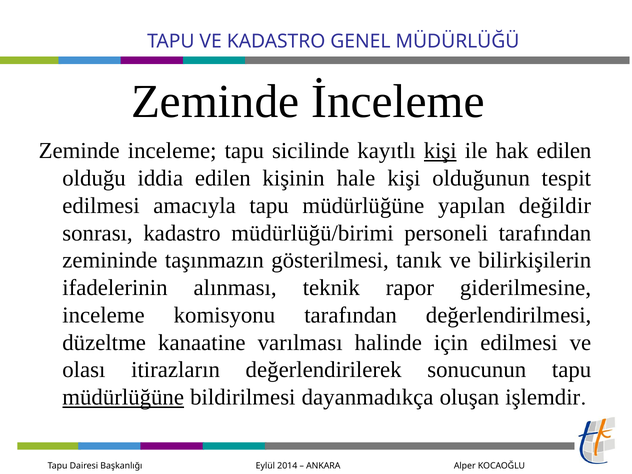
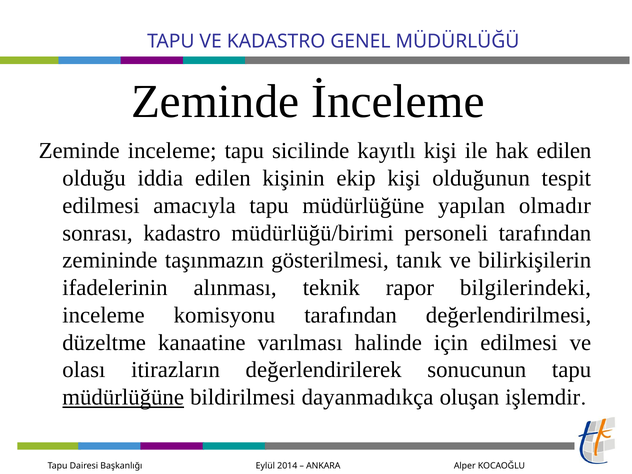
kişi at (440, 151) underline: present -> none
hale: hale -> ekip
değildir: değildir -> olmadır
giderilmesine: giderilmesine -> bilgilerindeki
